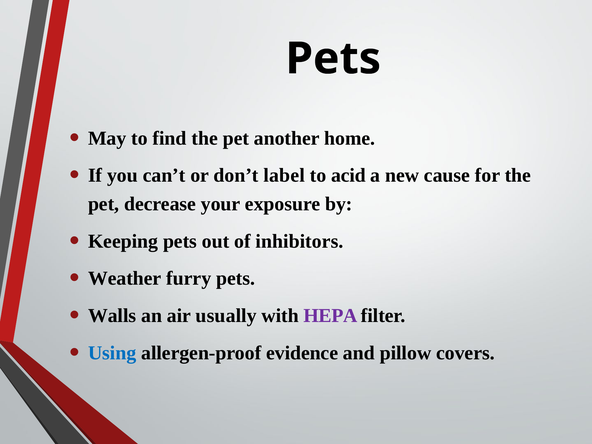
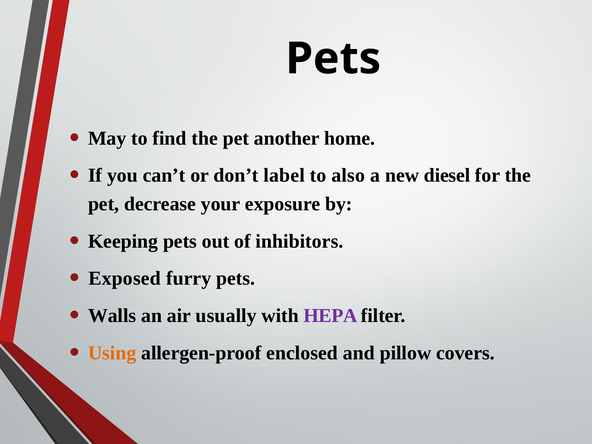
acid: acid -> also
cause: cause -> diesel
Weather: Weather -> Exposed
Using colour: blue -> orange
evidence: evidence -> enclosed
